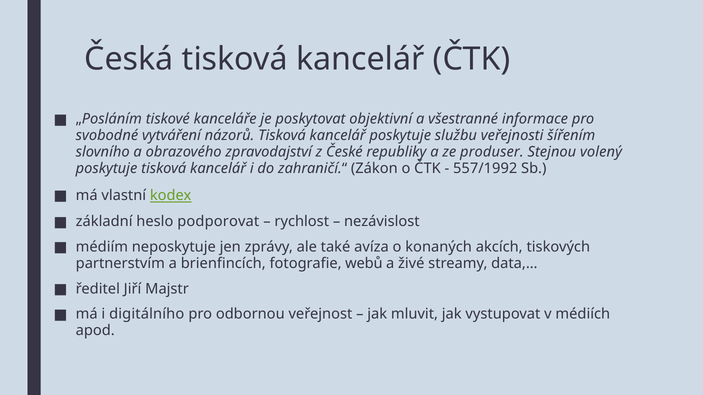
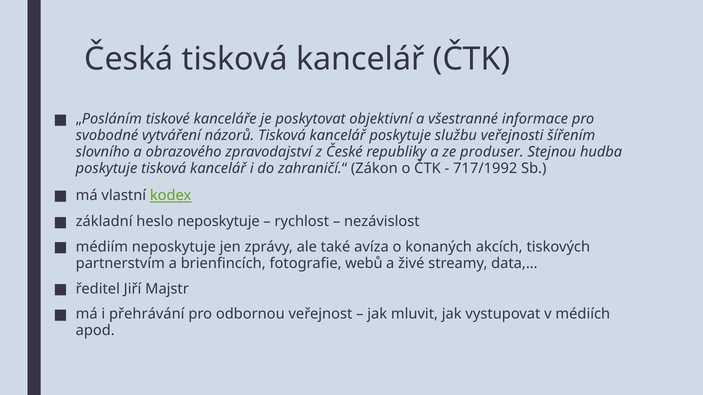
volený: volený -> hudba
557/1992: 557/1992 -> 717/1992
heslo podporovat: podporovat -> neposkytuje
digitálního: digitálního -> přehrávání
